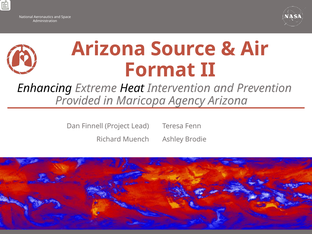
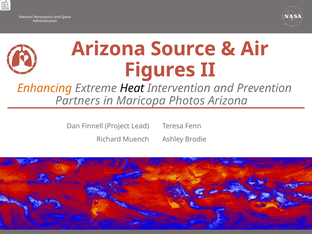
Format: Format -> Figures
Enhancing colour: black -> orange
Provided: Provided -> Partners
Agency: Agency -> Photos
